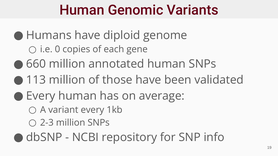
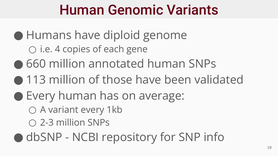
0: 0 -> 4
